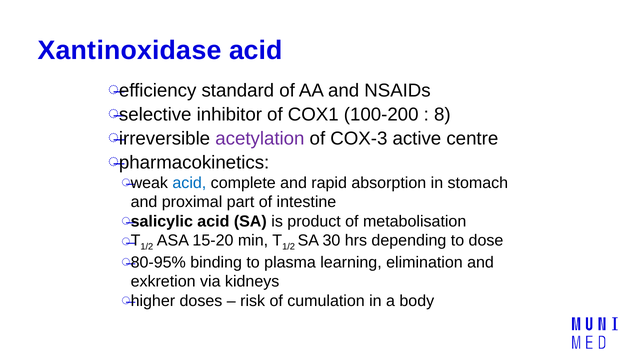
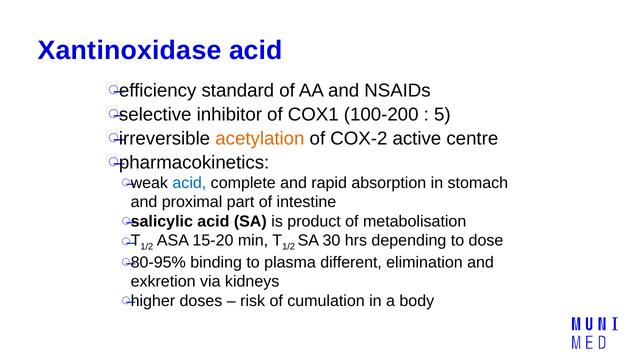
8: 8 -> 5
acetylation colour: purple -> orange
COX-3: COX-3 -> COX-2
learning: learning -> different
